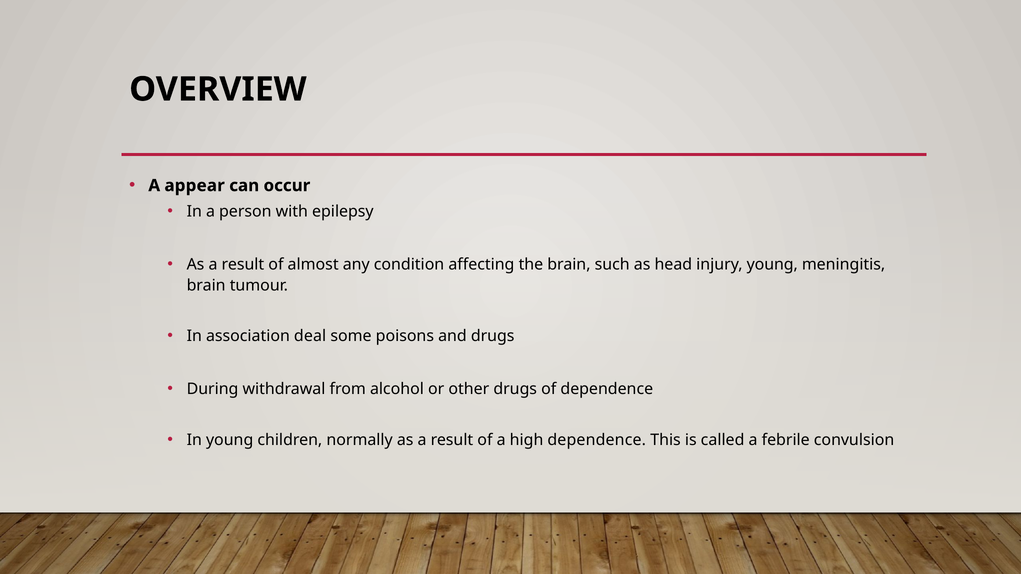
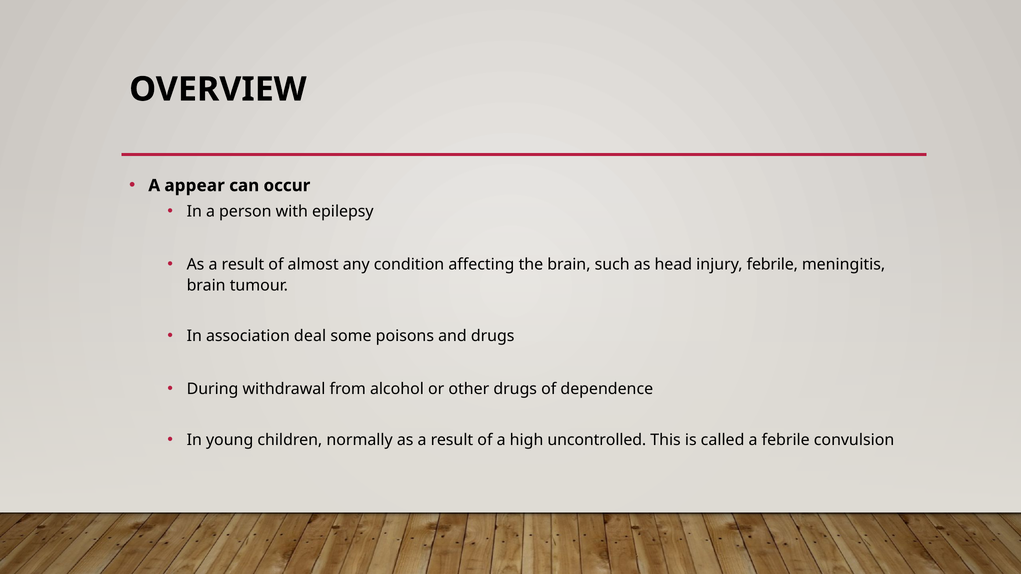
injury young: young -> febrile
high dependence: dependence -> uncontrolled
